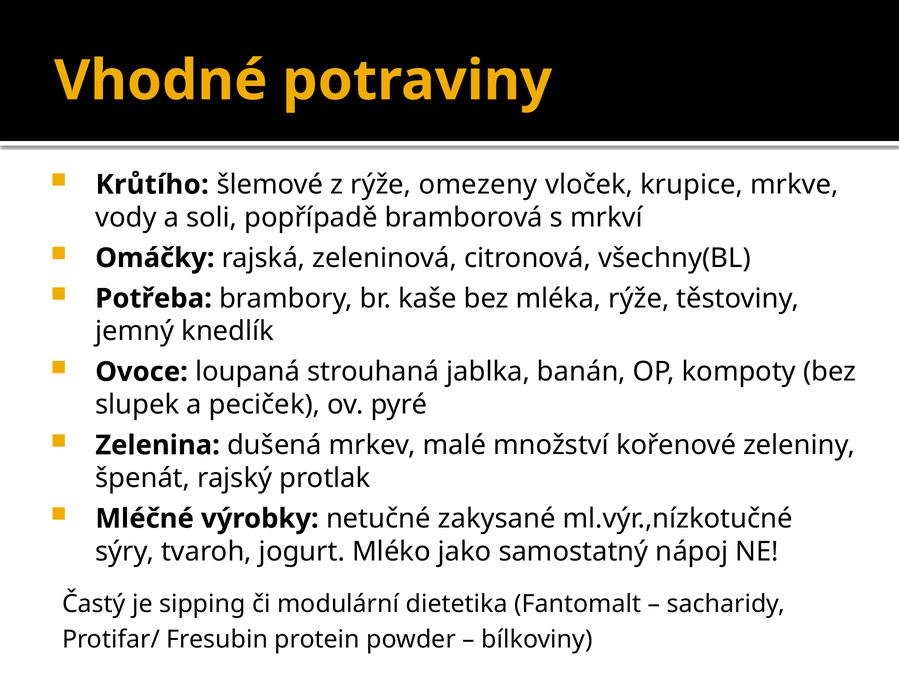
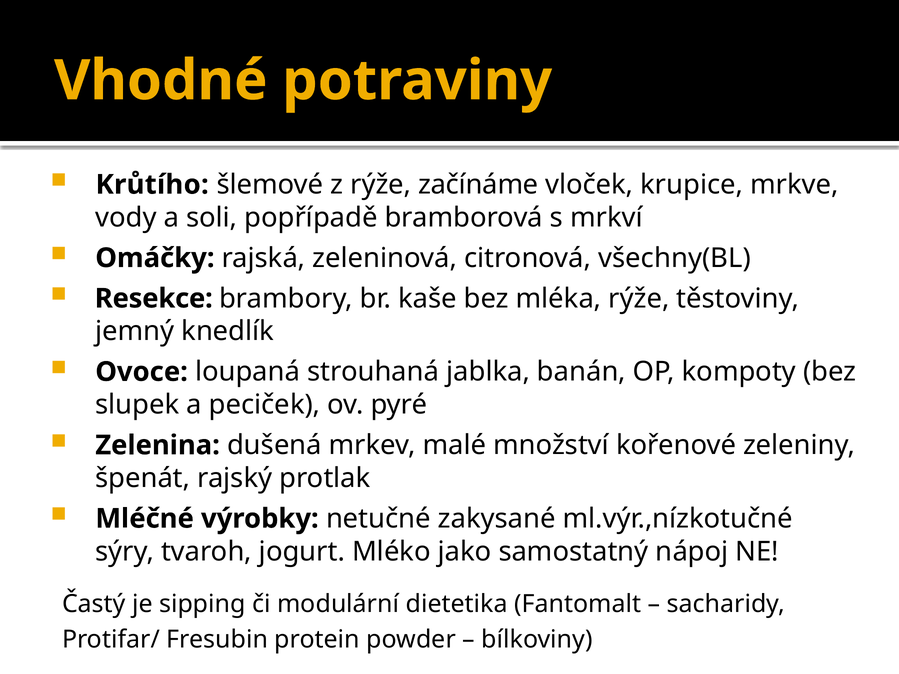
omezeny: omezeny -> začínáme
Potřeba: Potřeba -> Resekce
